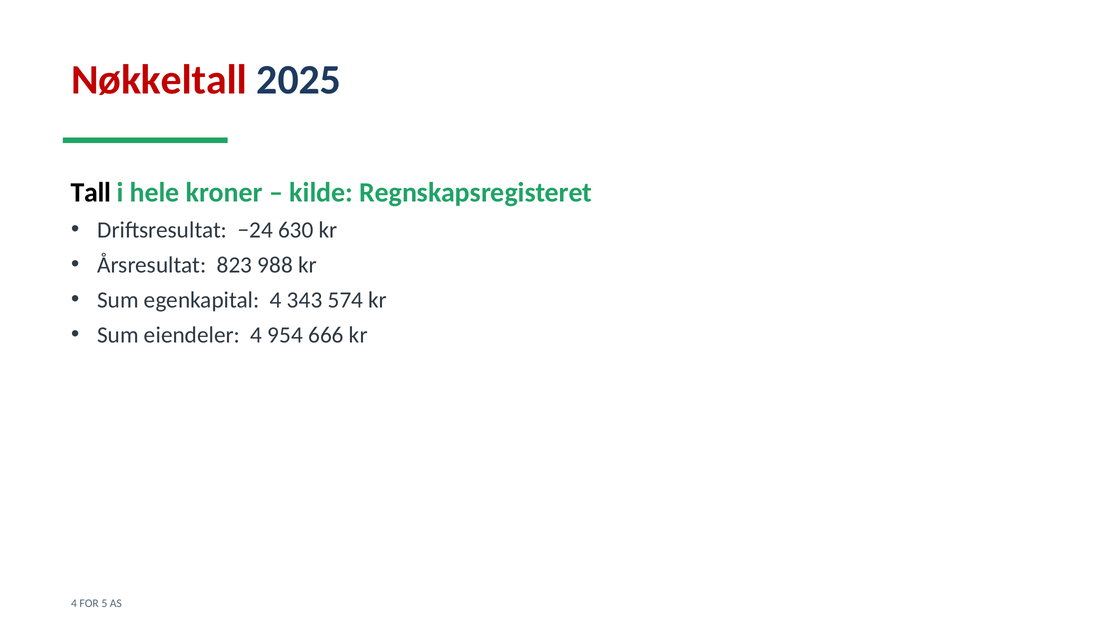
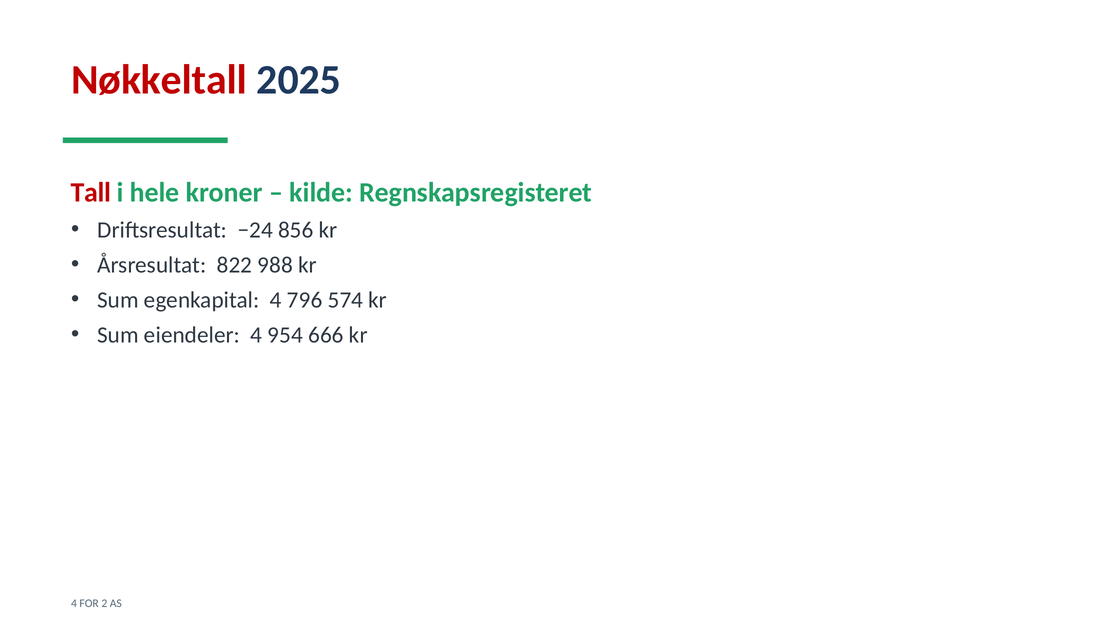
Tall colour: black -> red
630: 630 -> 856
823: 823 -> 822
343: 343 -> 796
5: 5 -> 2
